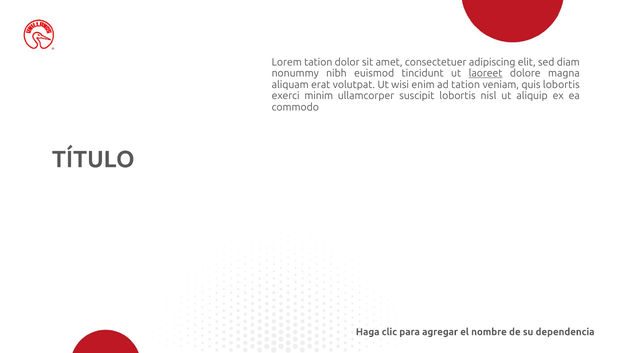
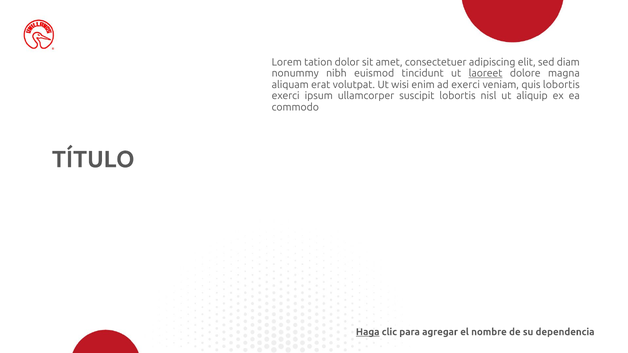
ad tation: tation -> exerci
minim: minim -> ipsum
Haga underline: none -> present
